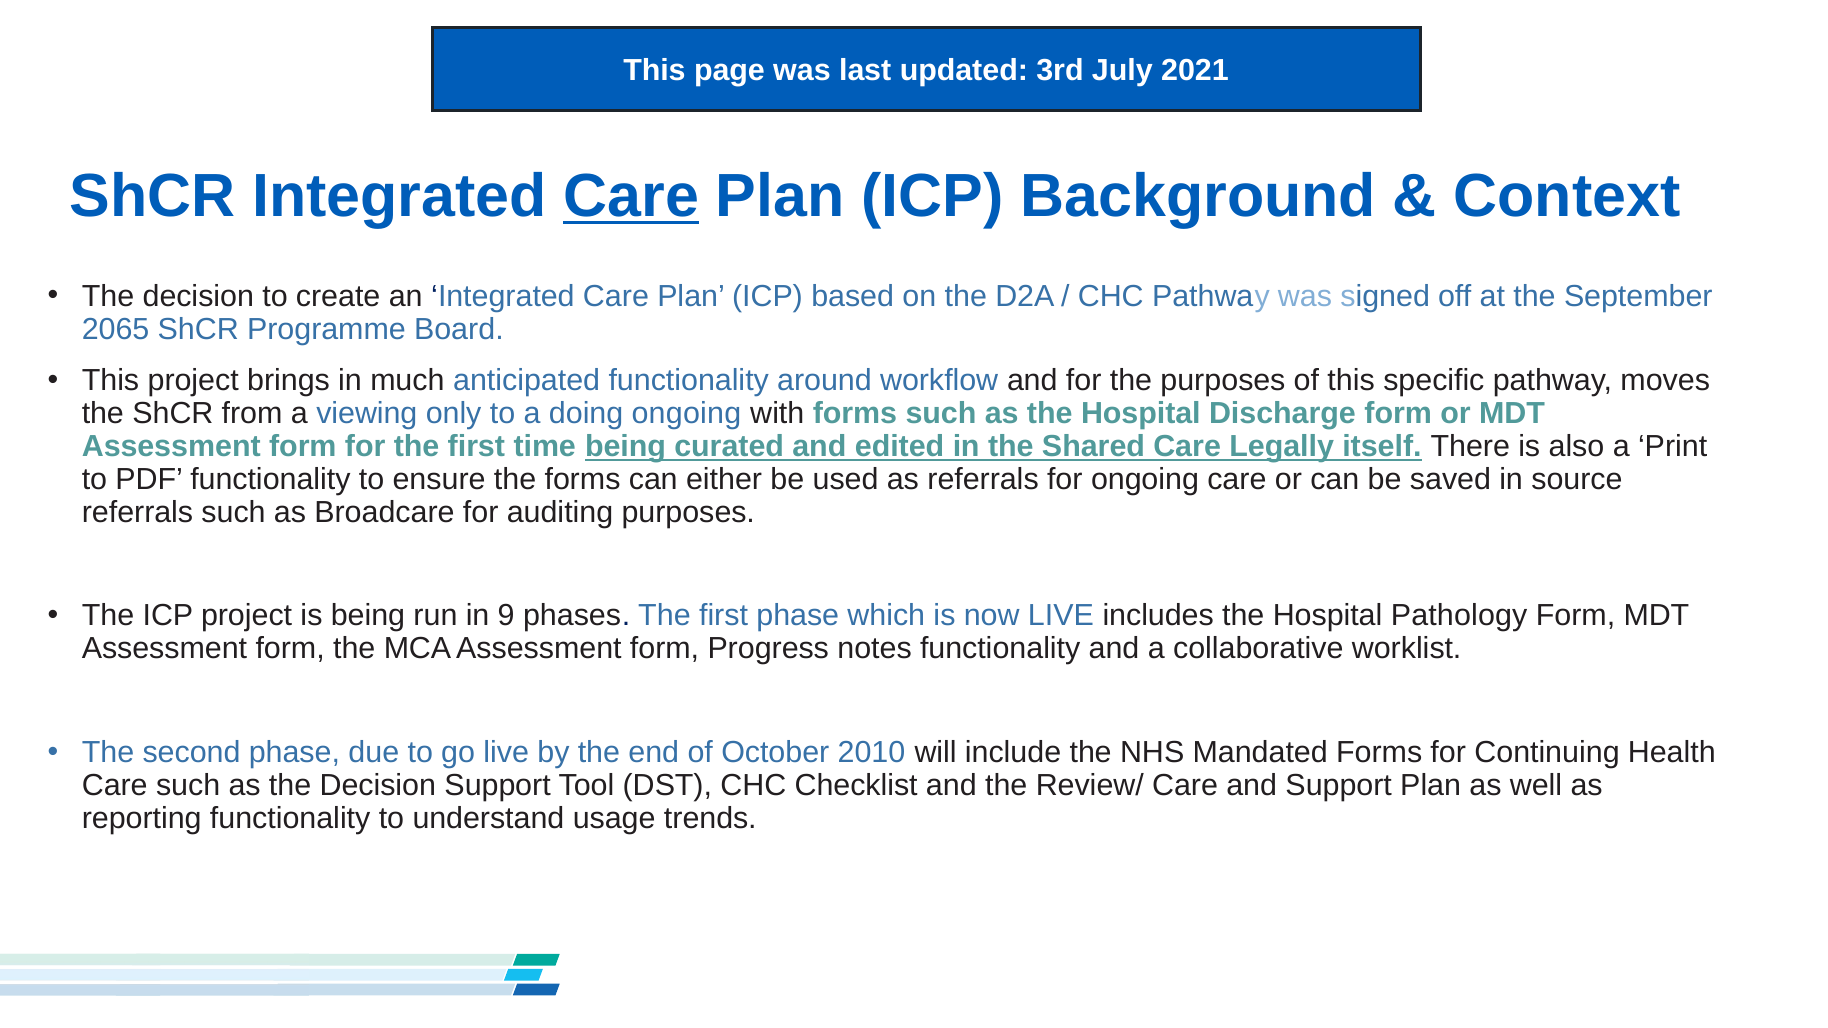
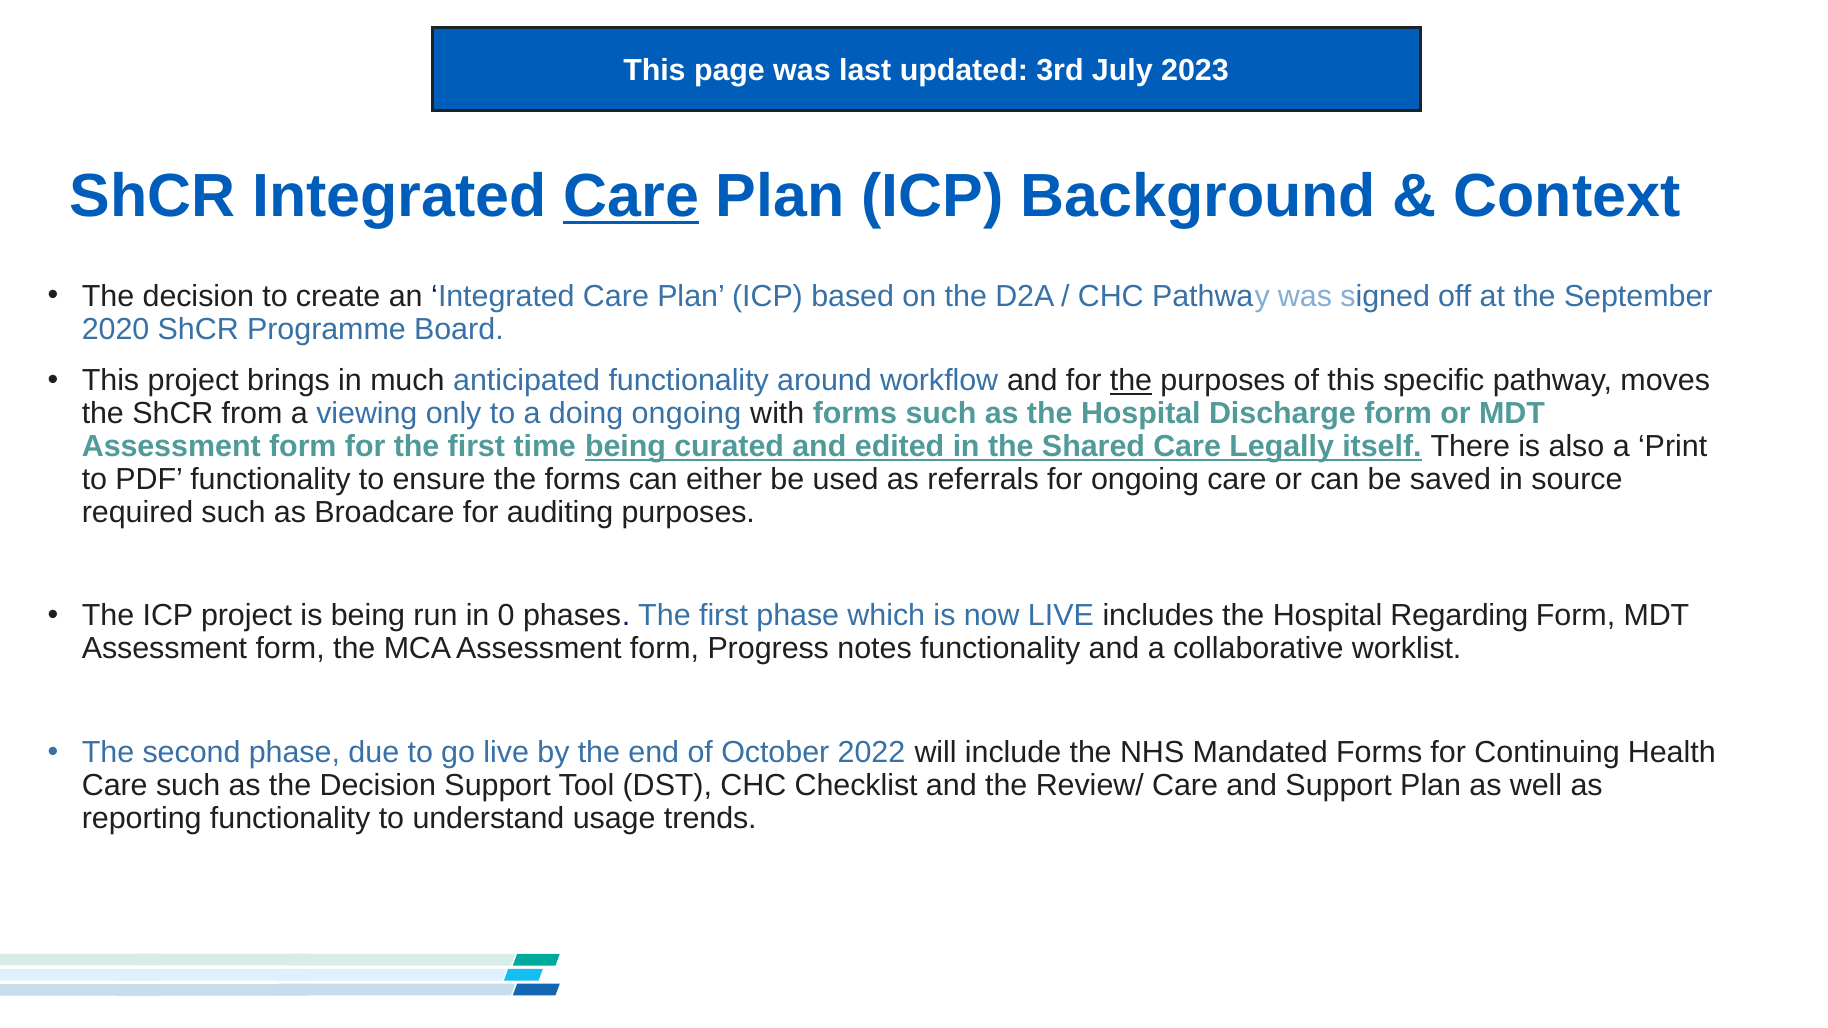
2021: 2021 -> 2023
2065: 2065 -> 2020
the at (1131, 381) underline: none -> present
referrals at (138, 512): referrals -> required
9: 9 -> 0
Pathology: Pathology -> Regarding
2010: 2010 -> 2022
